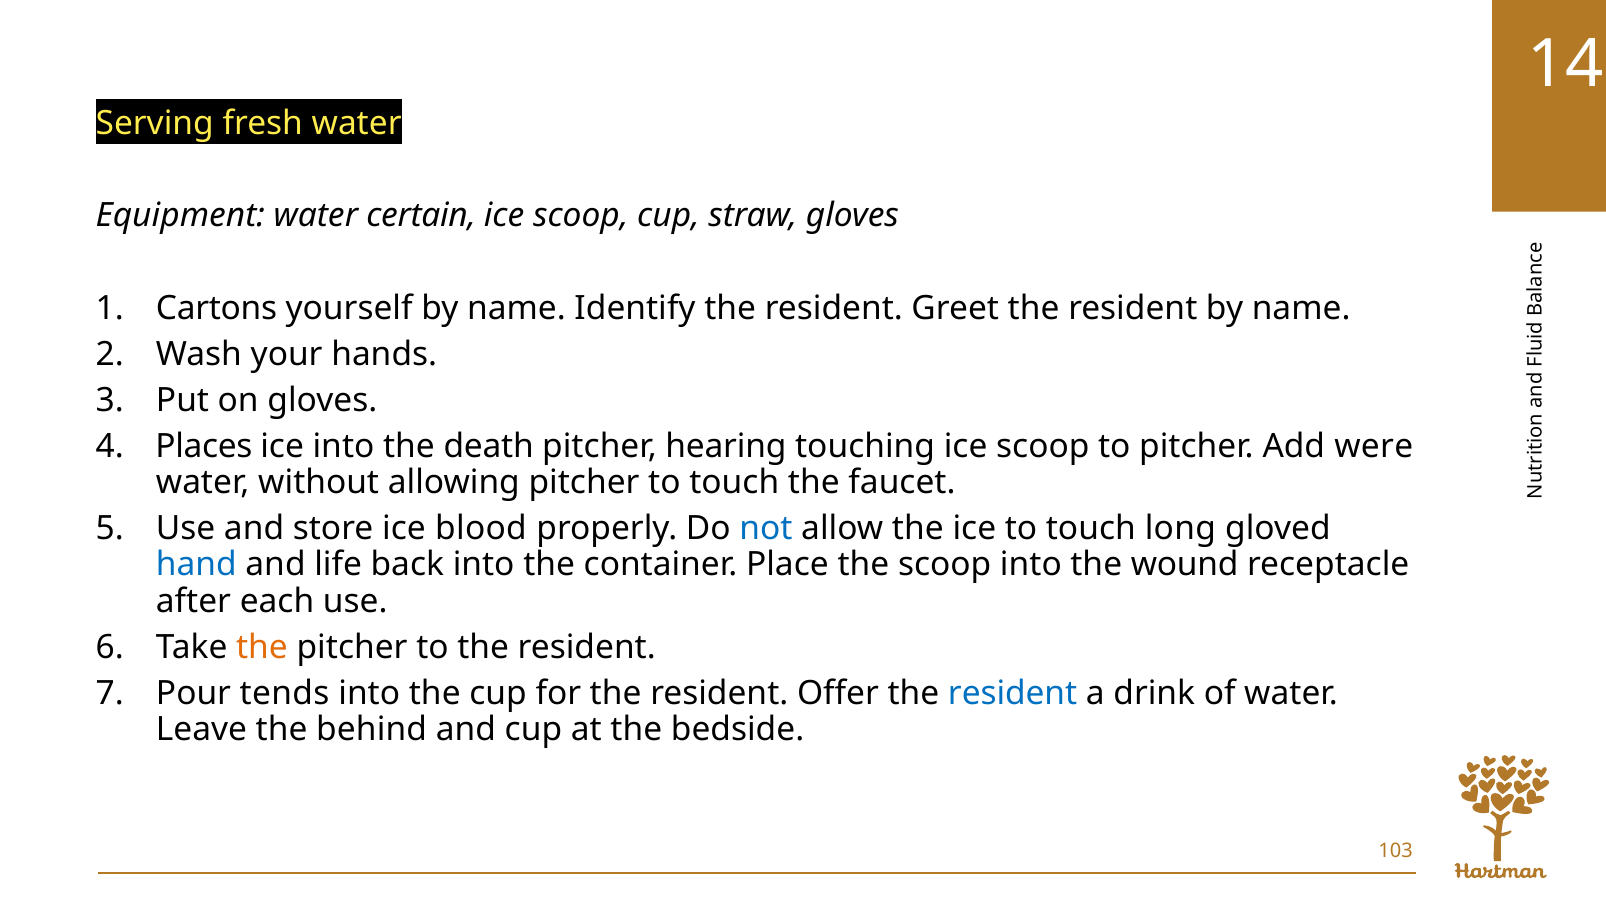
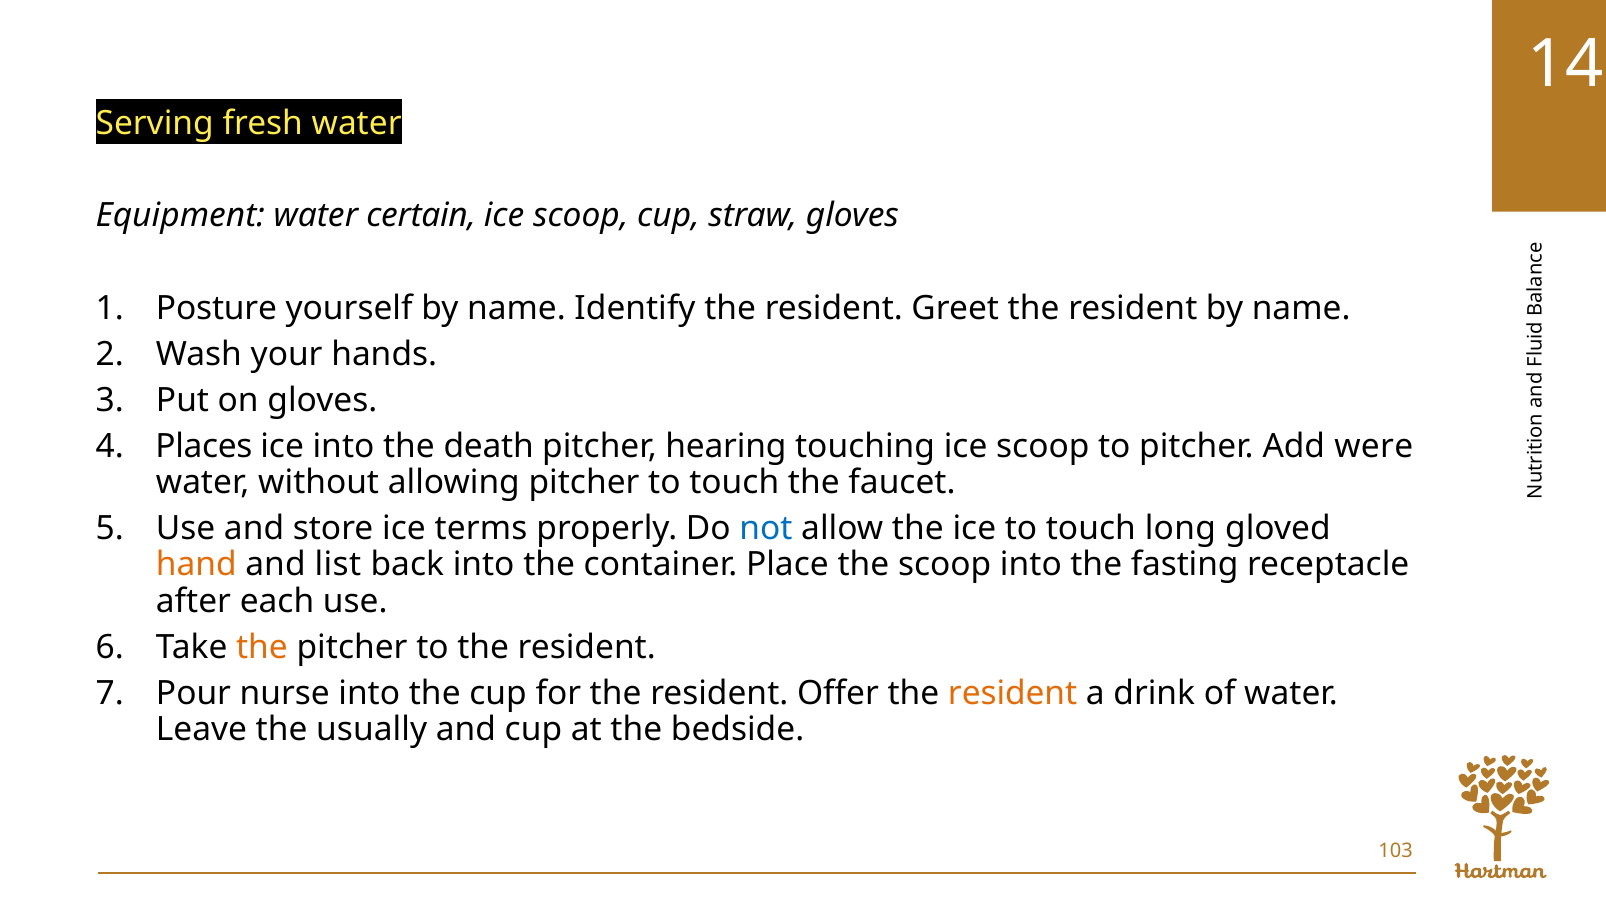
Cartons: Cartons -> Posture
blood: blood -> terms
hand colour: blue -> orange
life: life -> list
wound: wound -> fasting
tends: tends -> nurse
resident at (1013, 694) colour: blue -> orange
behind: behind -> usually
